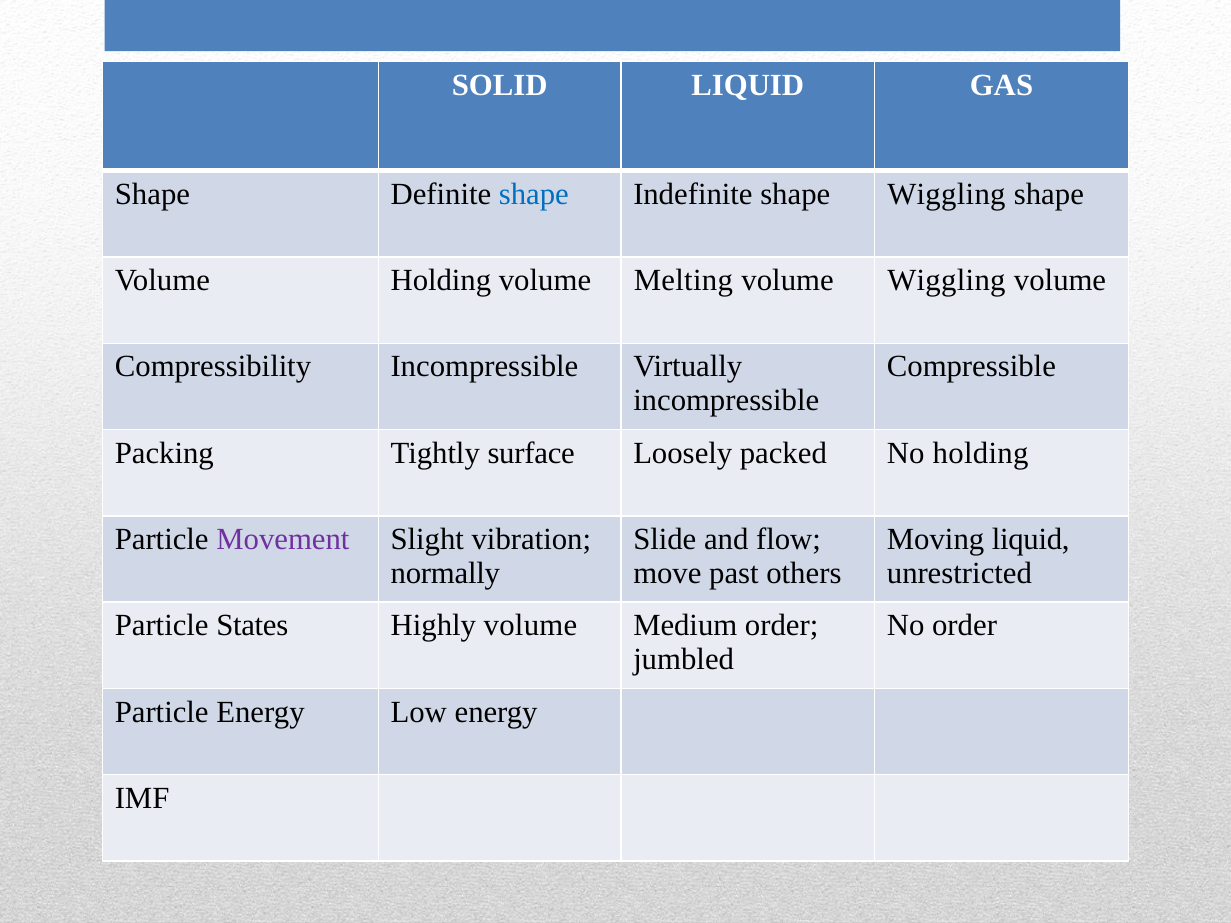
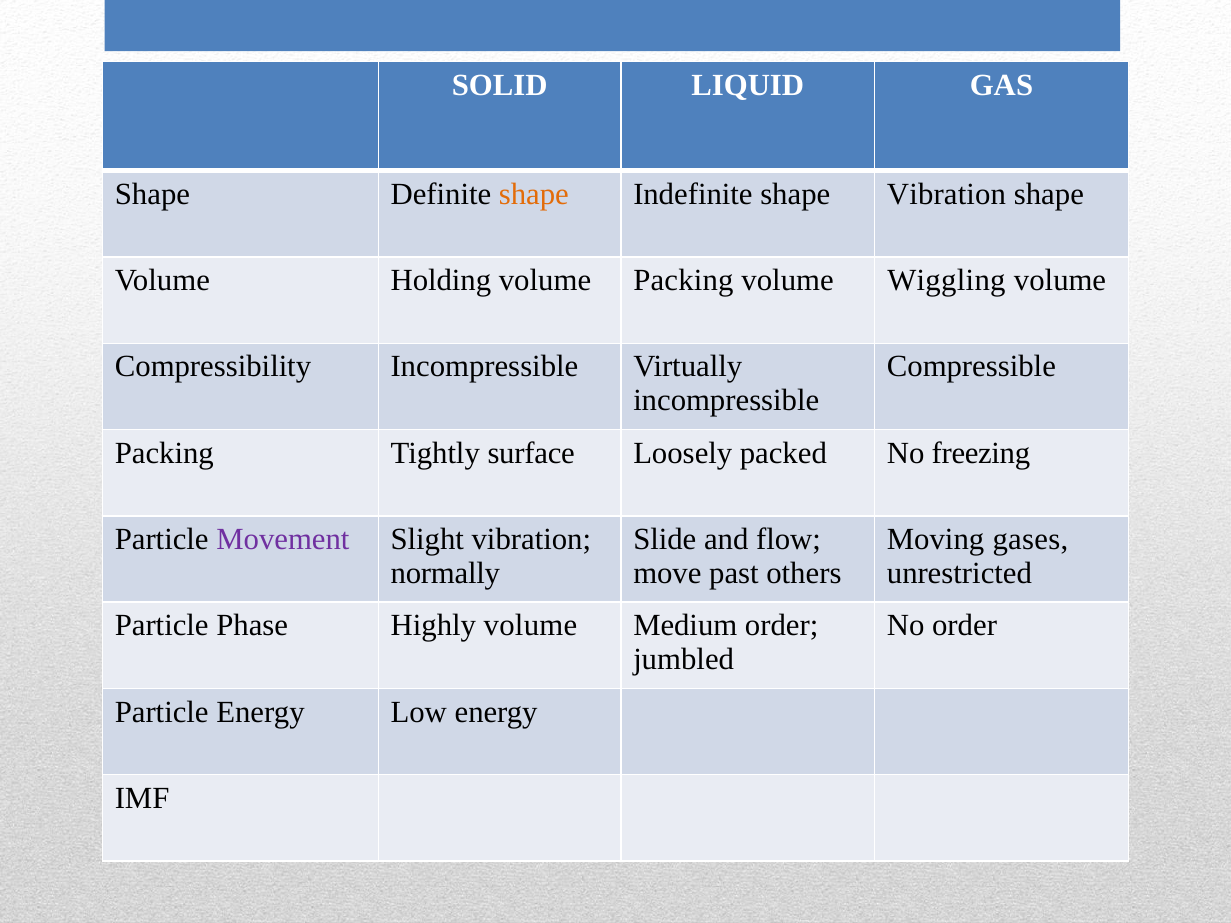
shape at (534, 194) colour: blue -> orange
shape Wiggling: Wiggling -> Vibration
volume Melting: Melting -> Packing
No holding: holding -> freezing
Moving liquid: liquid -> gases
Particle States: States -> Phase
